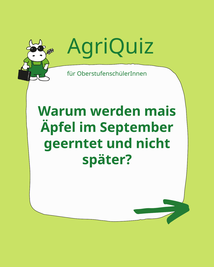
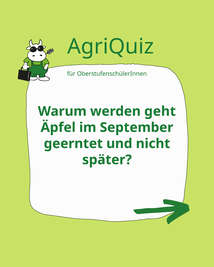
mais: mais -> geht
